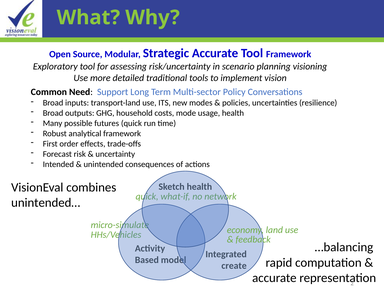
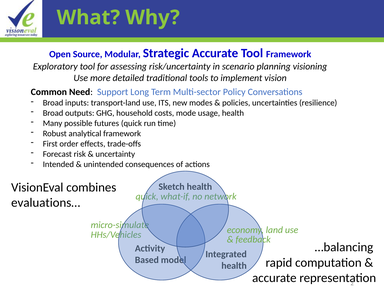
unintended…: unintended… -> evaluations…
create at (234, 266): create -> health
